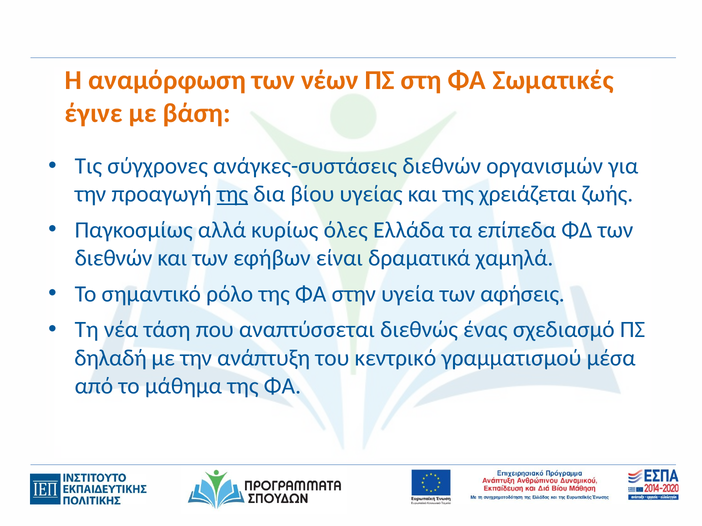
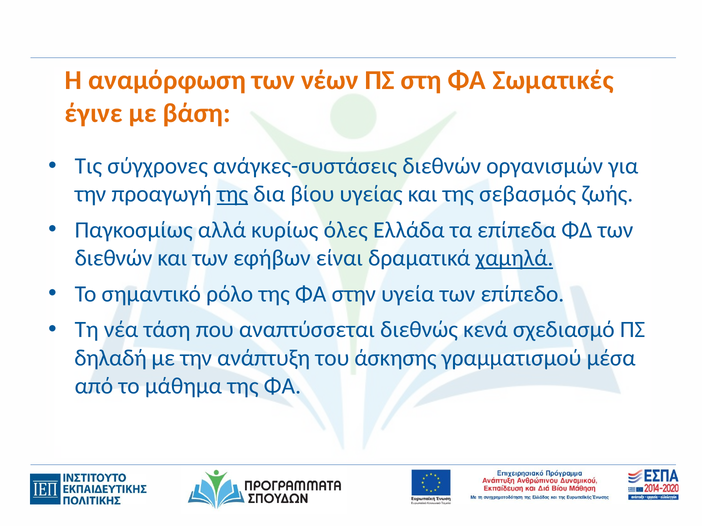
χρειάζεται: χρειάζεται -> σεβασμός
χαμηλά underline: none -> present
αφήσεις: αφήσεις -> επίπεδο
ένας: ένας -> κενά
κεντρικό: κεντρικό -> άσκησης
